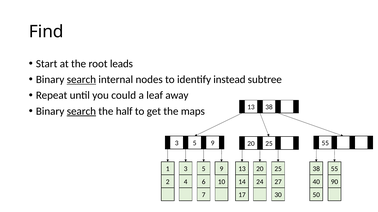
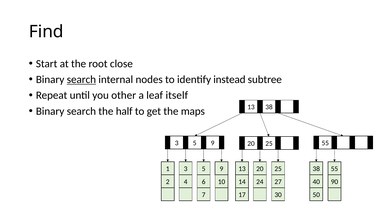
leads: leads -> close
could: could -> other
away: away -> itself
search at (81, 111) underline: present -> none
